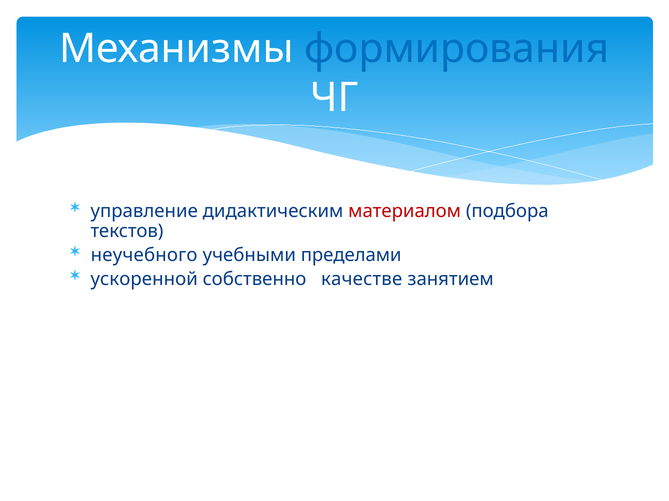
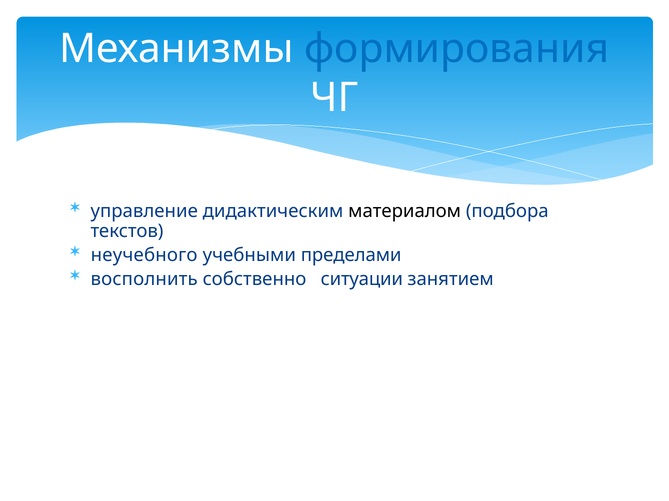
материалом colour: red -> black
ускоренной: ускоренной -> восполнить
качестве: качестве -> ситуации
